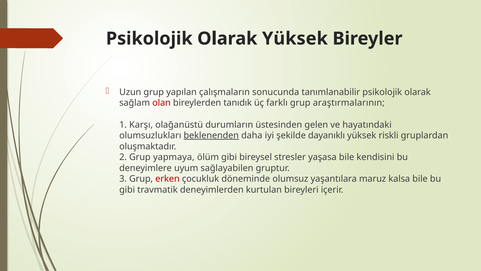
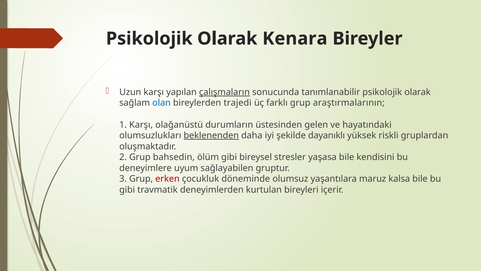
Olarak Yüksek: Yüksek -> Kenara
Uzun grup: grup -> karşı
çalışmaların underline: none -> present
olan colour: red -> blue
tanıdık: tanıdık -> trajedi
yapmaya: yapmaya -> bahsedin
